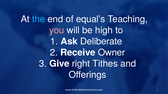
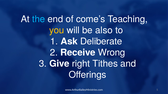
equal’s: equal’s -> come’s
you colour: pink -> yellow
high: high -> also
Owner: Owner -> Wrong
